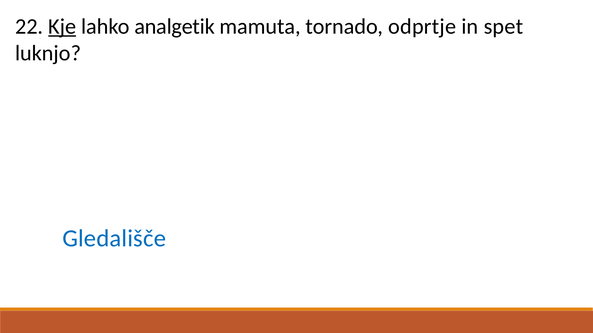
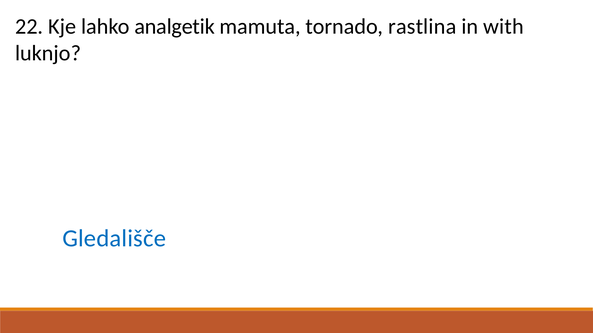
Kje underline: present -> none
odprtje: odprtje -> rastlina
spet: spet -> with
